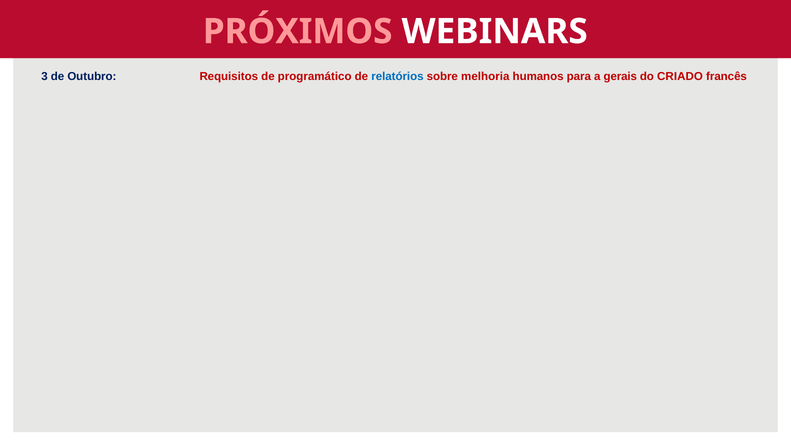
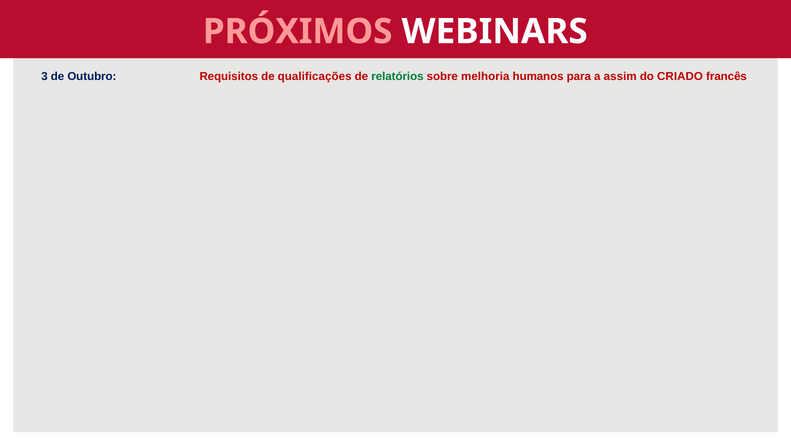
programático: programático -> qualificações
relatórios colour: blue -> green
gerais: gerais -> assim
